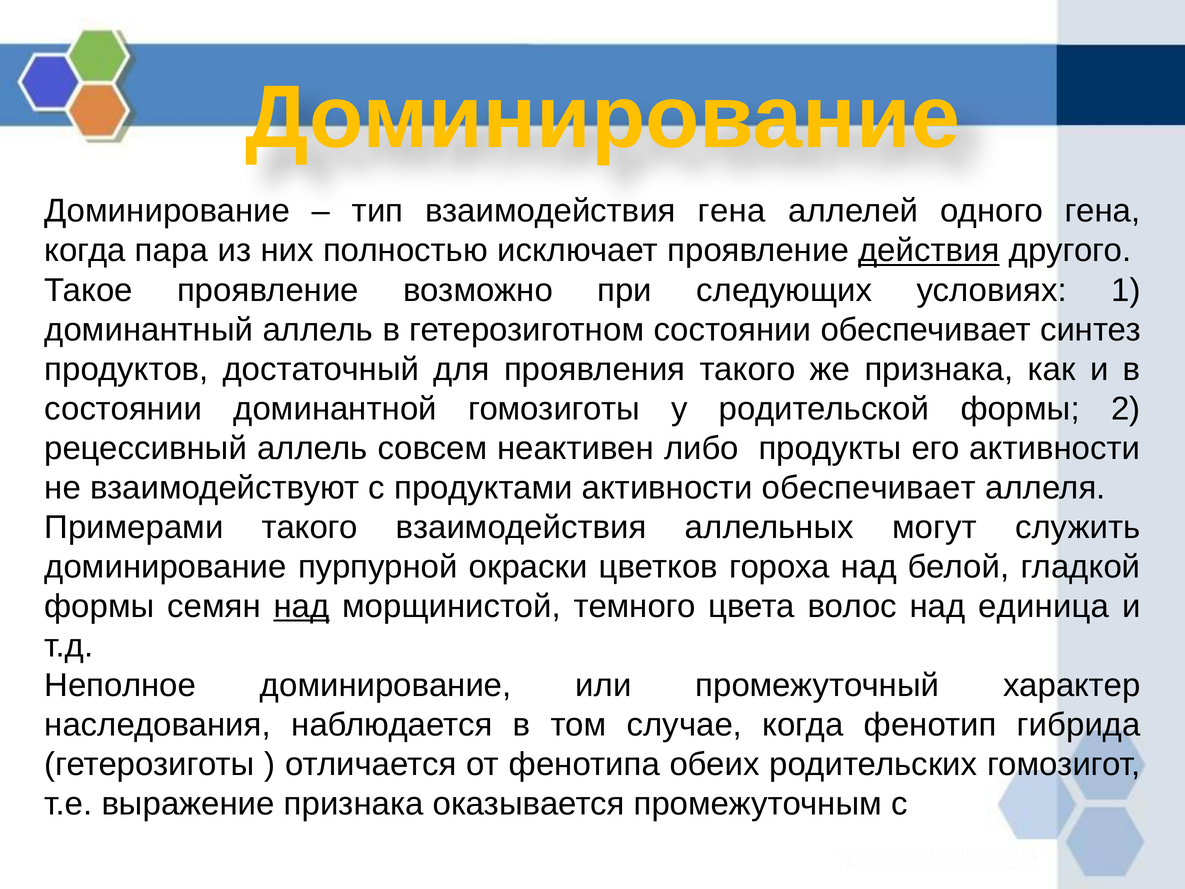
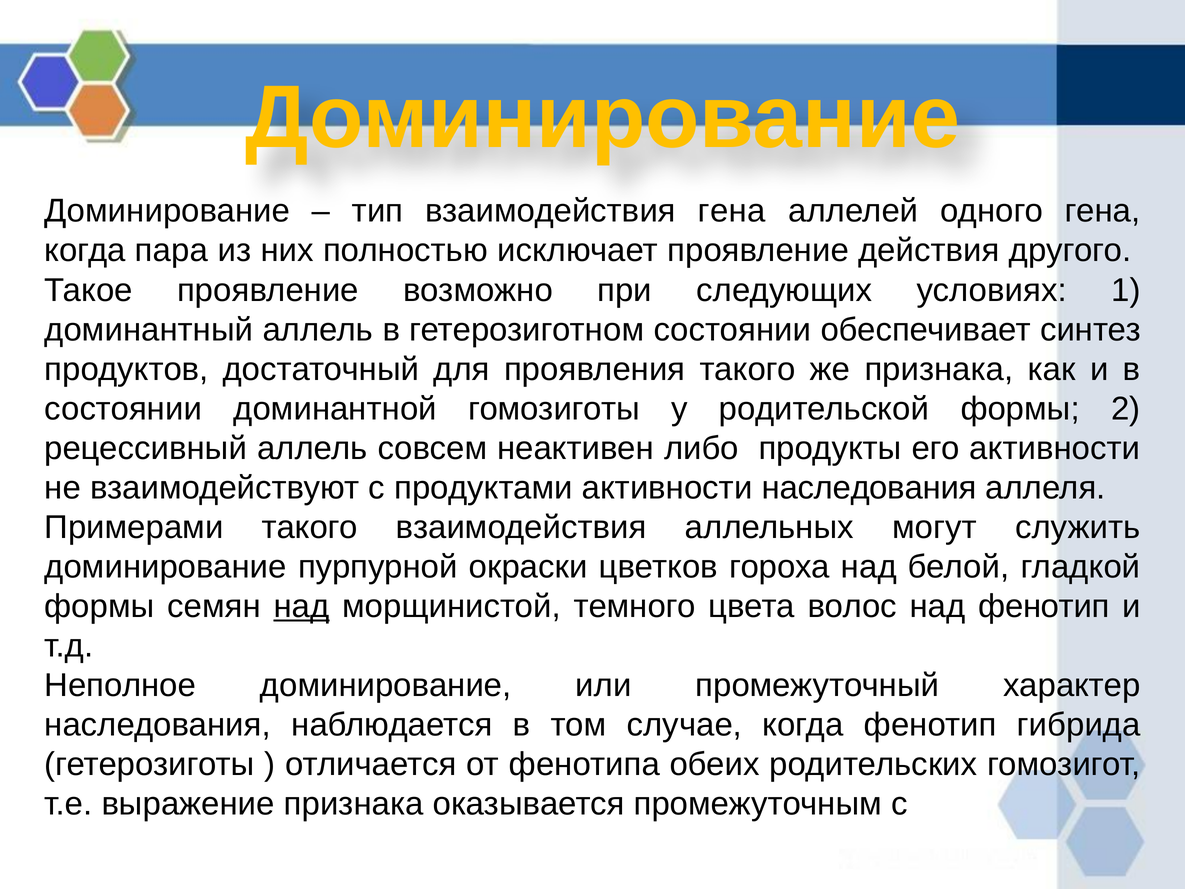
действия underline: present -> none
активности обеспечивает: обеспечивает -> наследования
над единица: единица -> фенотип
